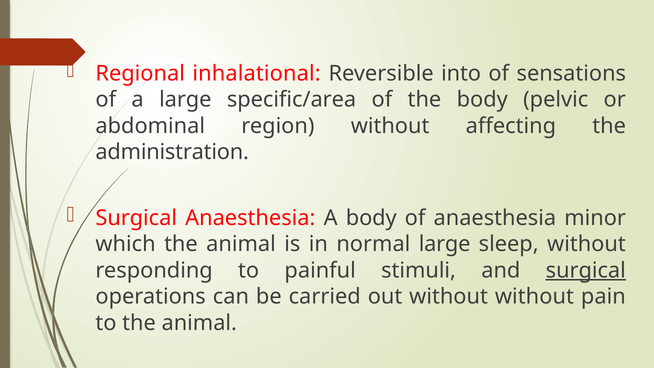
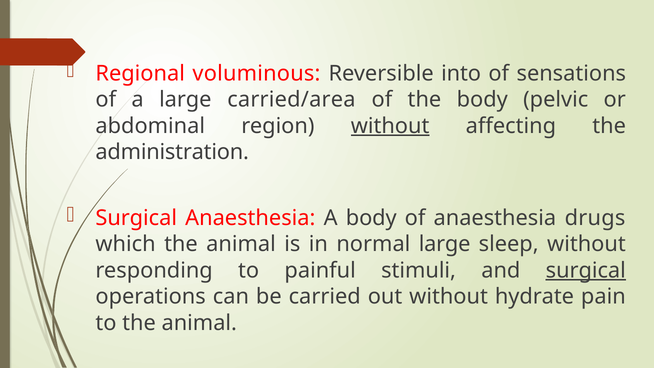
inhalational: inhalational -> voluminous
specific/area: specific/area -> carried/area
without at (390, 126) underline: none -> present
minor: minor -> drugs
without without: without -> hydrate
